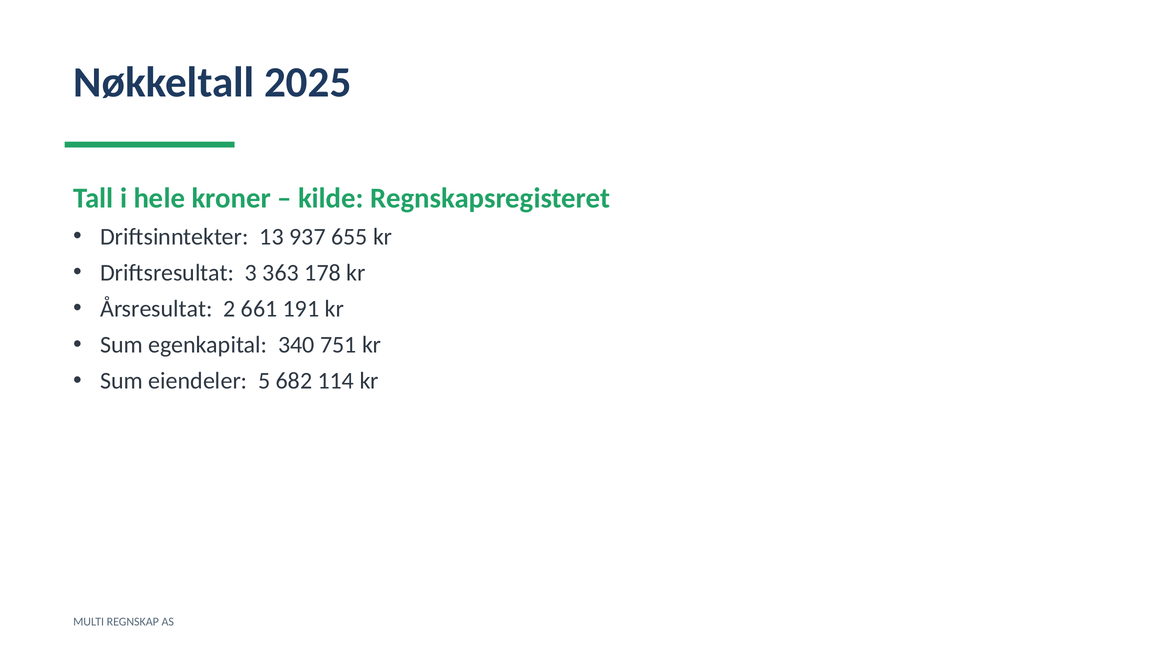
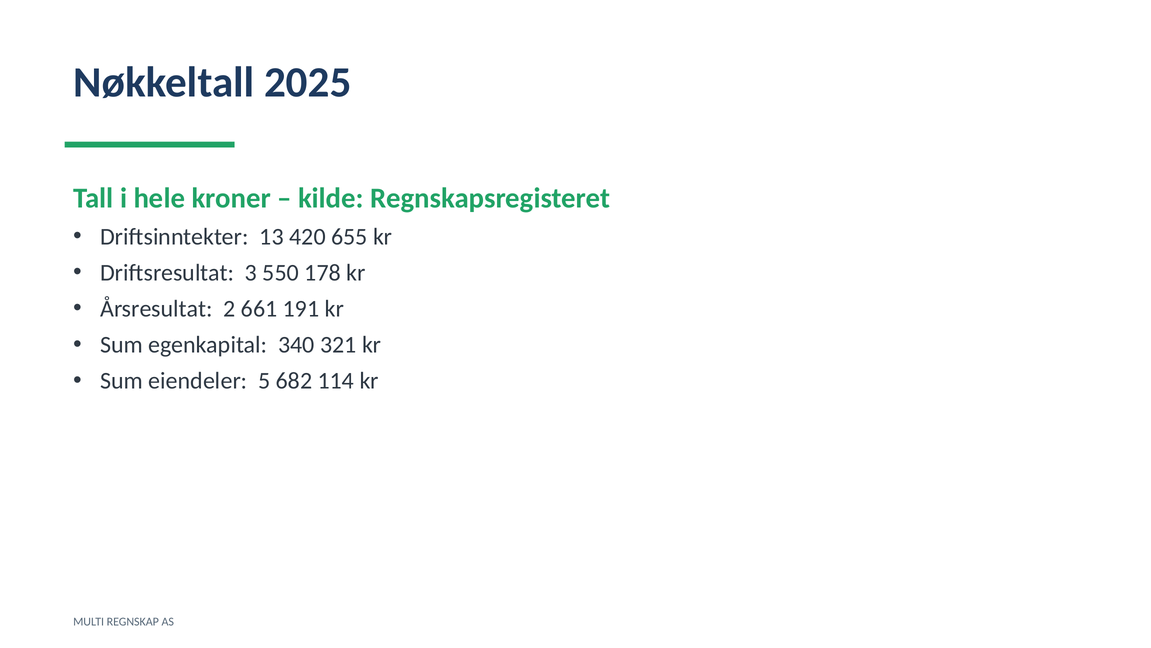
937: 937 -> 420
363: 363 -> 550
751: 751 -> 321
